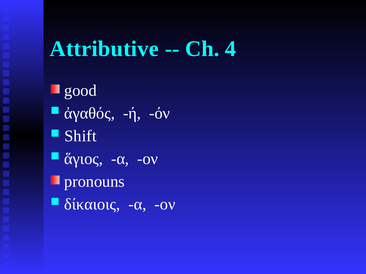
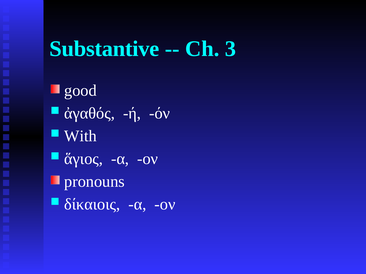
Attributive: Attributive -> Substantive
4: 4 -> 3
Shift: Shift -> With
